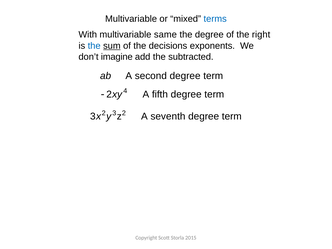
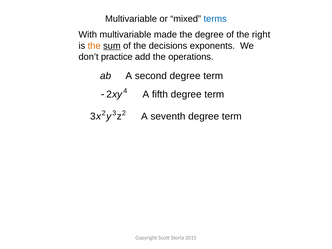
same: same -> made
the at (94, 46) colour: blue -> orange
imagine: imagine -> practice
subtracted: subtracted -> operations
